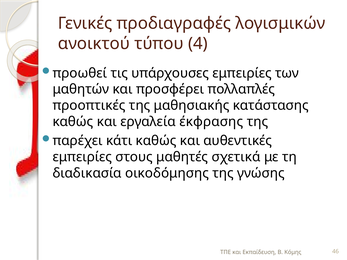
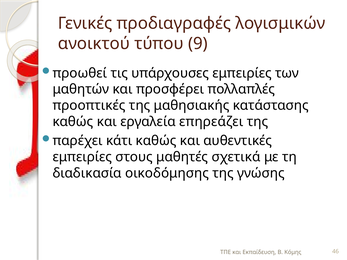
4: 4 -> 9
έκφρασης: έκφρασης -> επηρεάζει
